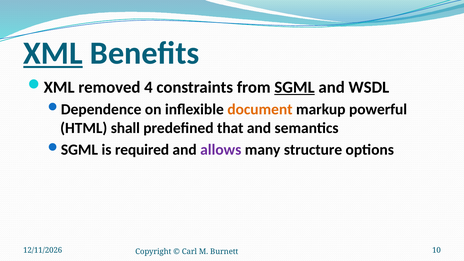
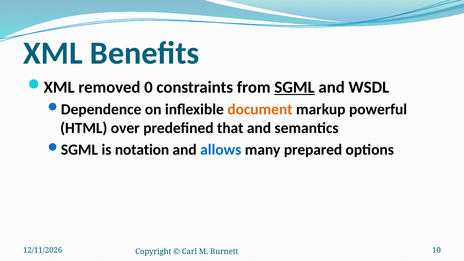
XML at (53, 53) underline: present -> none
4: 4 -> 0
shall: shall -> over
required: required -> notation
allows colour: purple -> blue
structure: structure -> prepared
